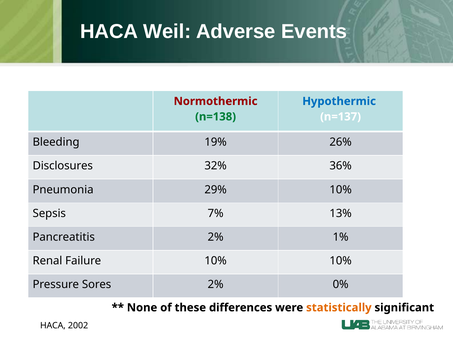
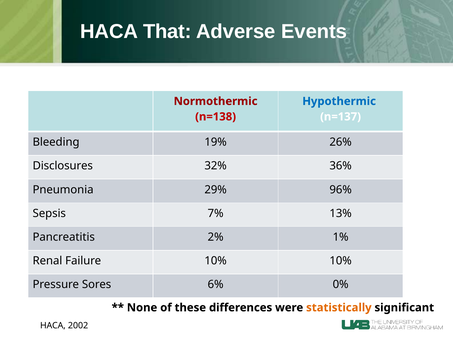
Weil: Weil -> That
n=138 colour: green -> red
29% 10%: 10% -> 96%
Sores 2%: 2% -> 6%
